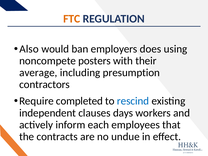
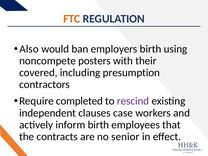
employers does: does -> birth
average: average -> covered
rescind colour: blue -> purple
days: days -> case
inform each: each -> birth
undue: undue -> senior
